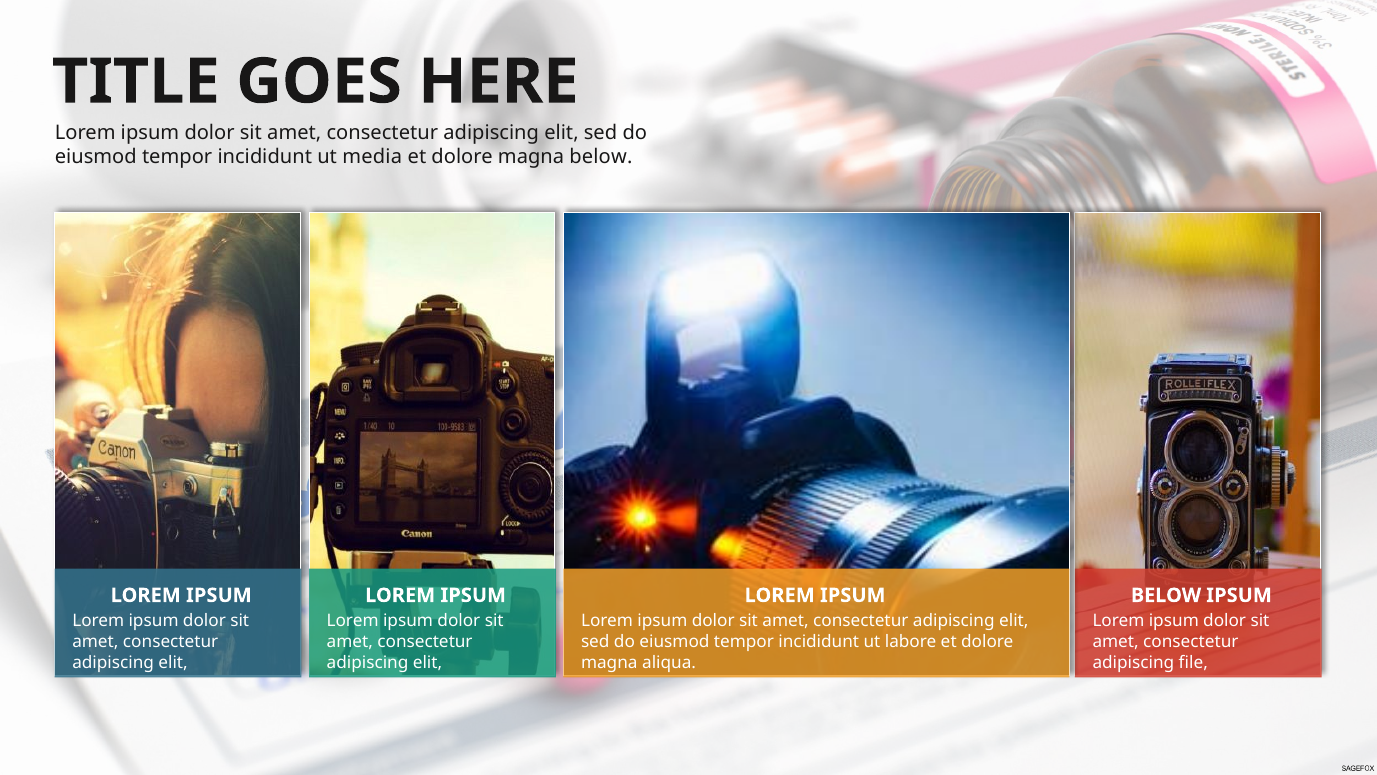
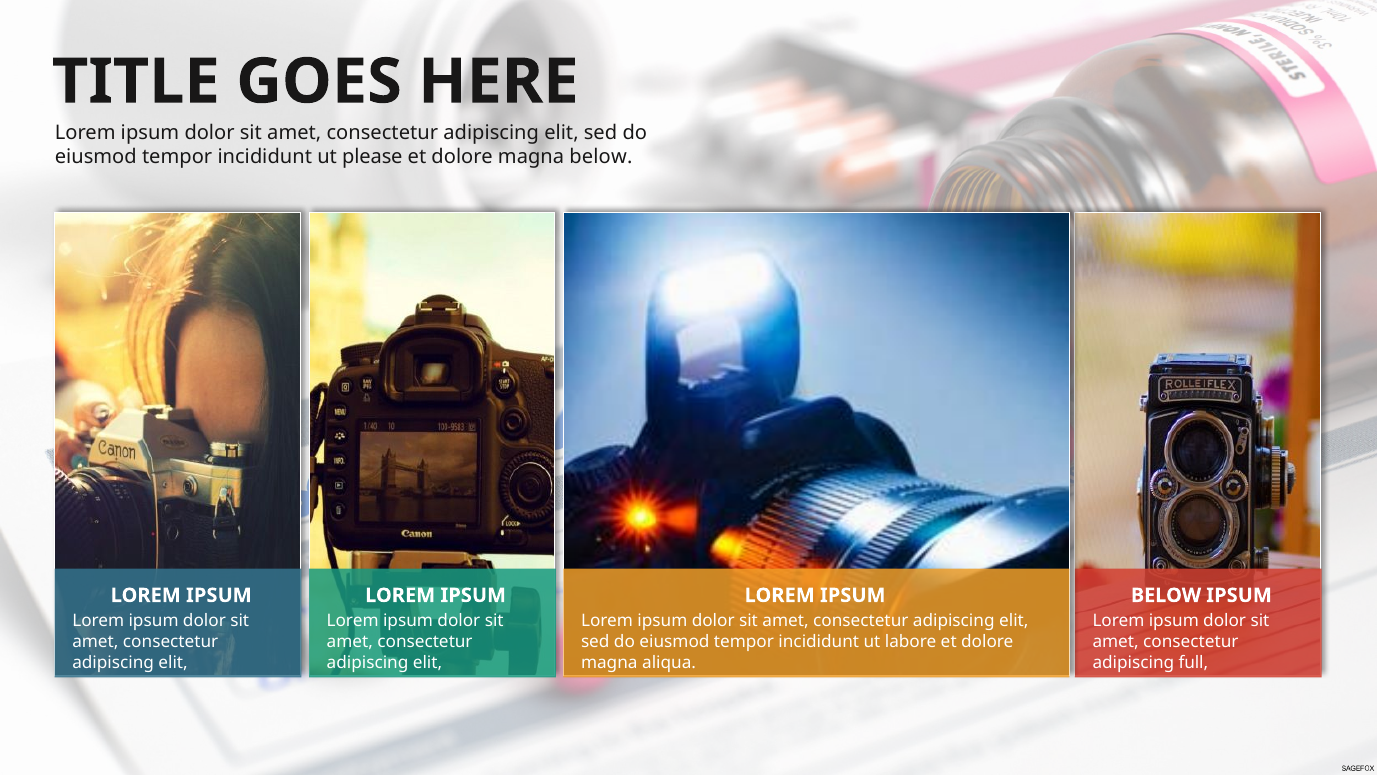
media: media -> please
file: file -> full
